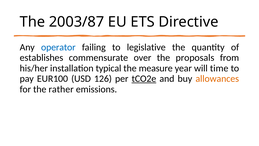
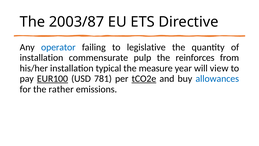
establishes at (41, 58): establishes -> installation
over: over -> pulp
proposals: proposals -> reinforces
time: time -> view
EUR100 underline: none -> present
126: 126 -> 781
allowances colour: orange -> blue
